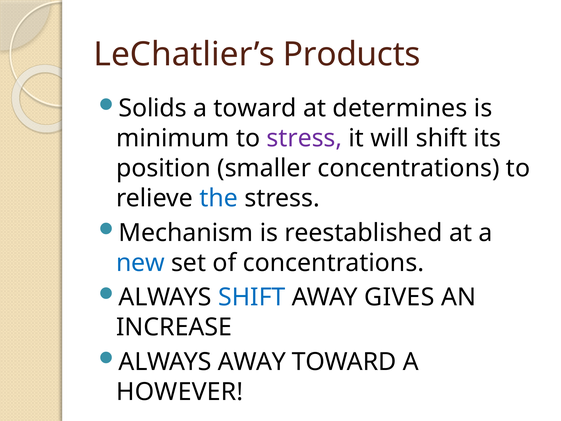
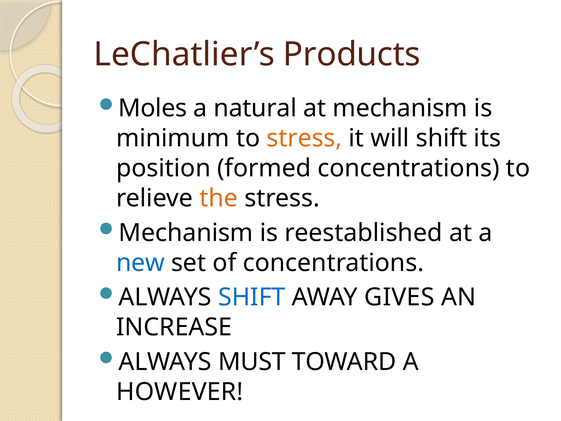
Solids: Solids -> Moles
a toward: toward -> natural
at determines: determines -> mechanism
stress at (304, 138) colour: purple -> orange
smaller: smaller -> formed
the colour: blue -> orange
ALWAYS AWAY: AWAY -> MUST
